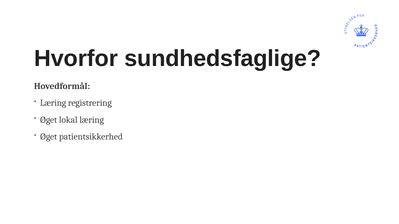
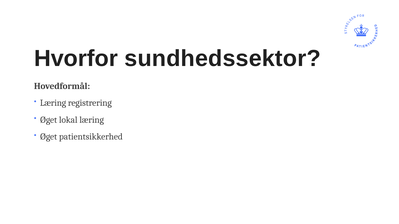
sundhedsfaglige: sundhedsfaglige -> sundhedssektor
